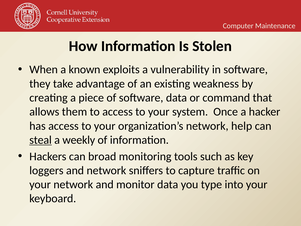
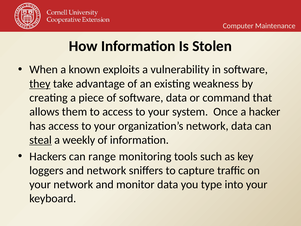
they underline: none -> present
network help: help -> data
broad: broad -> range
